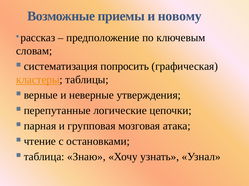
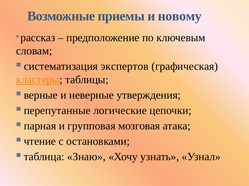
попросить: попросить -> экспертов
